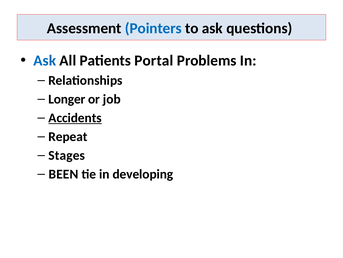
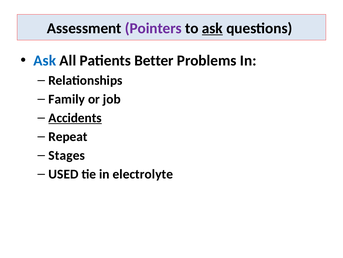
Pointers colour: blue -> purple
ask at (212, 28) underline: none -> present
Portal: Portal -> Better
Longer: Longer -> Family
BEEN: BEEN -> USED
developing: developing -> electrolyte
